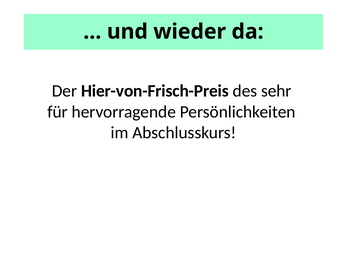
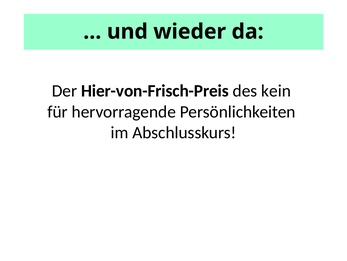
sehr: sehr -> kein
